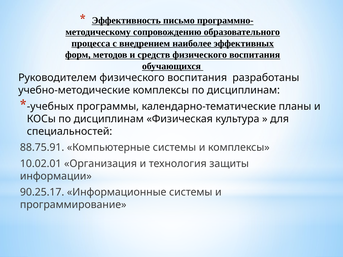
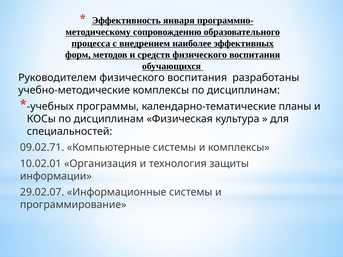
письмо: письмо -> января
88.75.91: 88.75.91 -> 09.02.71
90.25.17: 90.25.17 -> 29.02.07
